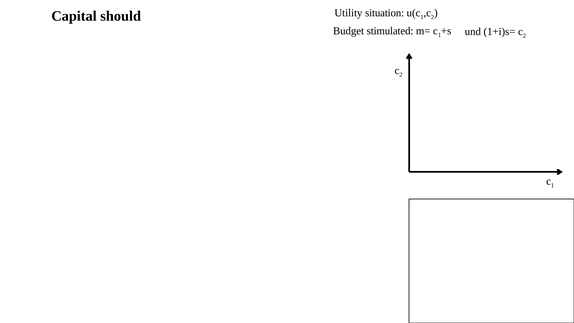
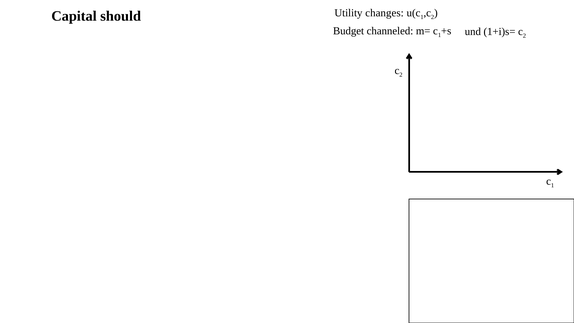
situation: situation -> changes
stimulated: stimulated -> channeled
